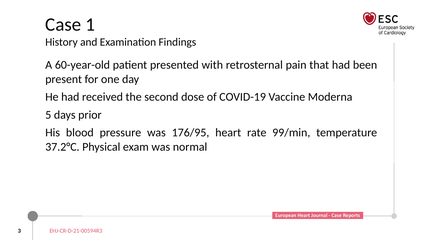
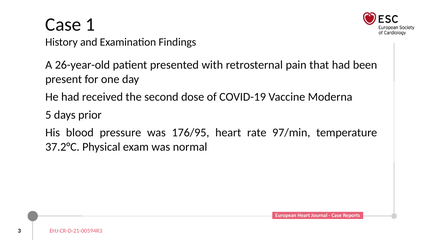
60-year-old: 60-year-old -> 26-year-old
99/min: 99/min -> 97/min
